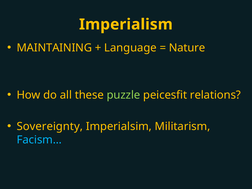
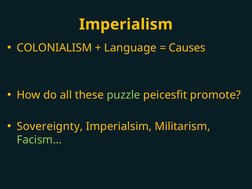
MAINTAINING: MAINTAINING -> COLONIALISM
Nature: Nature -> Causes
relations: relations -> promote
Facism… colour: light blue -> light green
